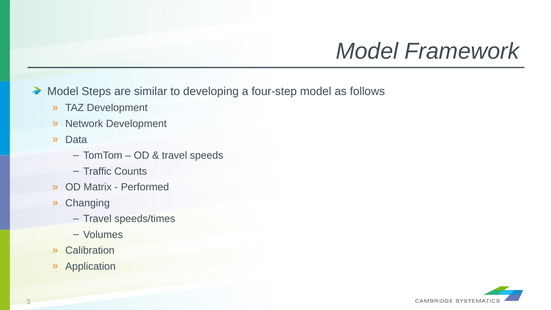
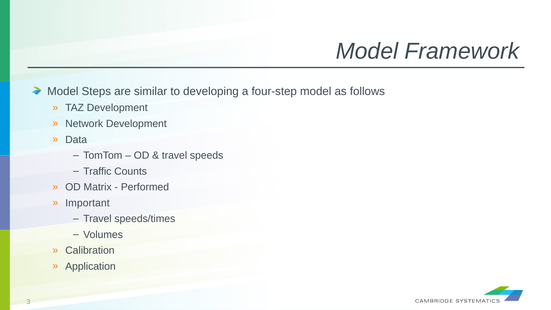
Changing: Changing -> Important
